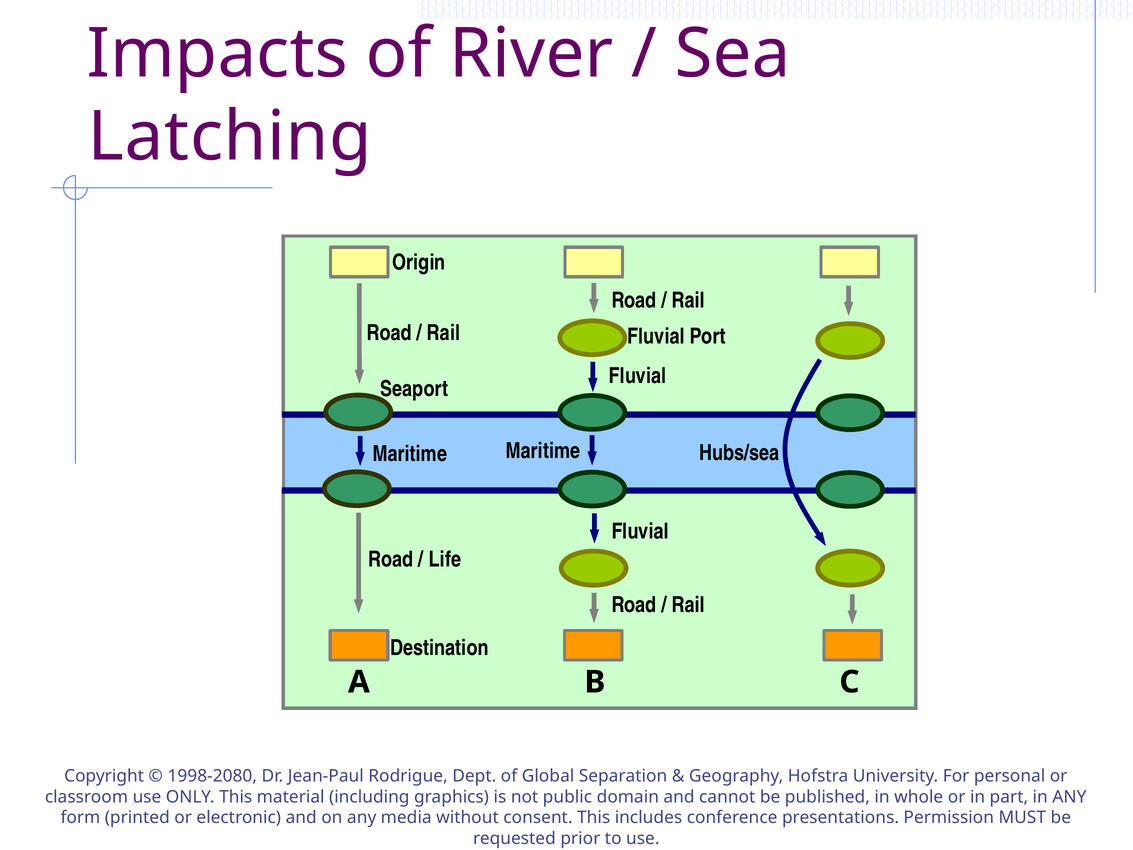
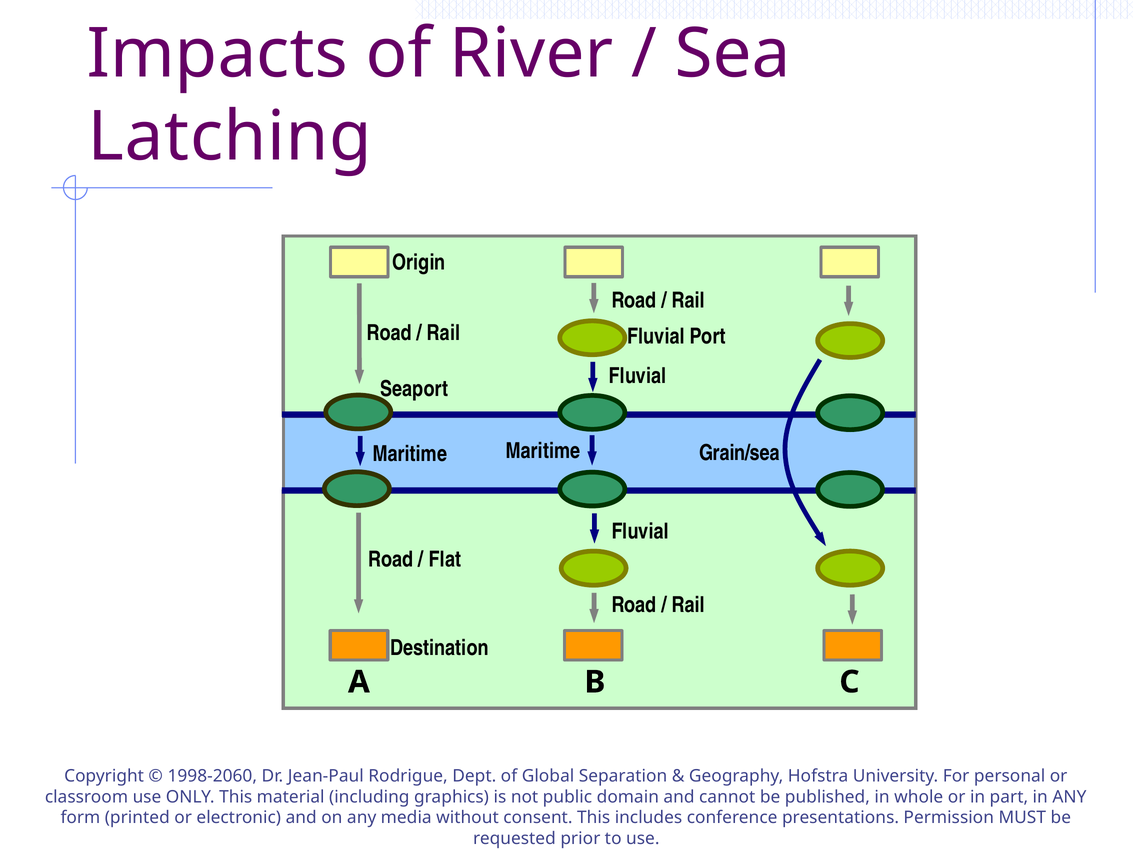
Hubs/sea: Hubs/sea -> Grain/sea
Life: Life -> Flat
1998-2080: 1998-2080 -> 1998-2060
